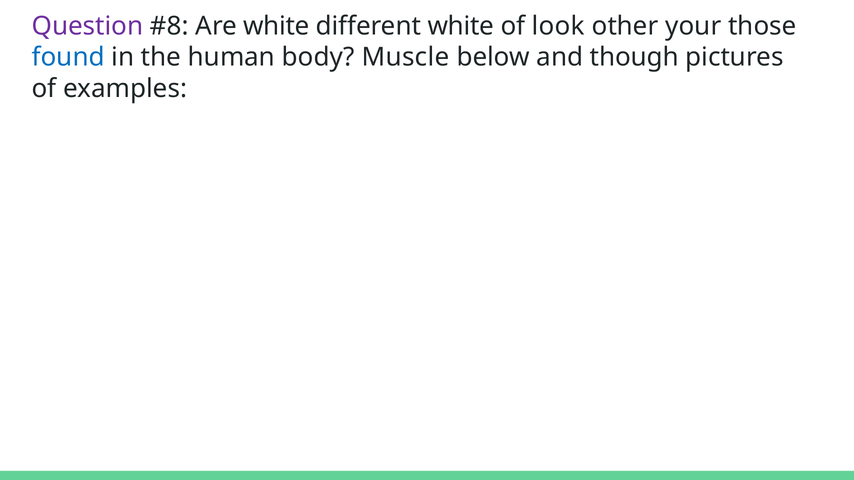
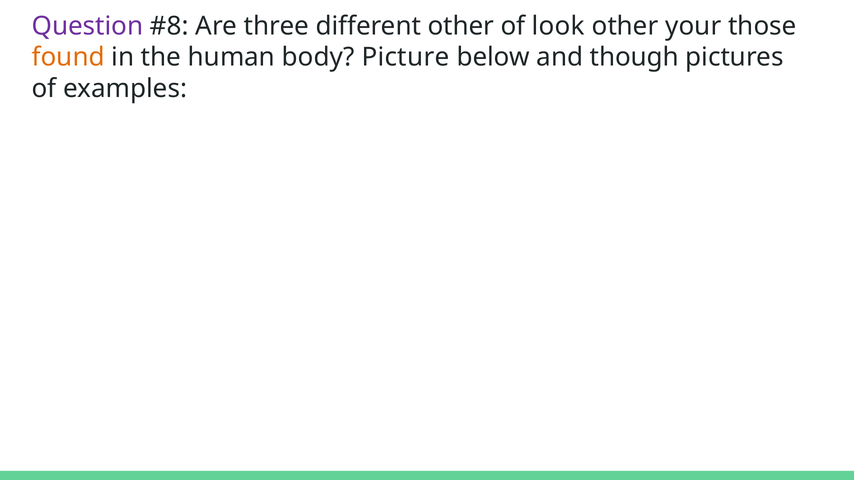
Are white: white -> three
different white: white -> other
found colour: blue -> orange
Muscle: Muscle -> Picture
